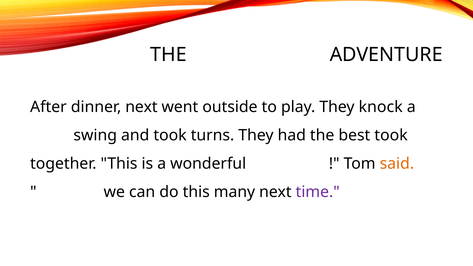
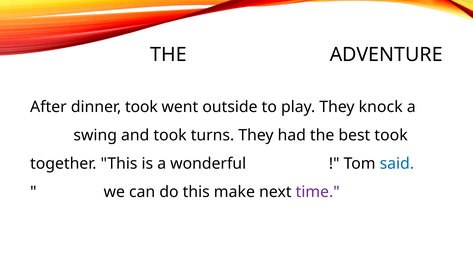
dinner next: next -> took
said colour: orange -> blue
many: many -> make
